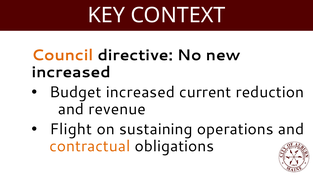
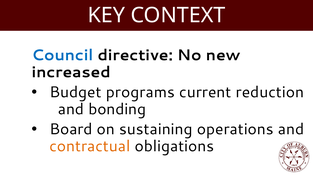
Council colour: orange -> blue
Budget increased: increased -> programs
revenue: revenue -> bonding
Flight: Flight -> Board
